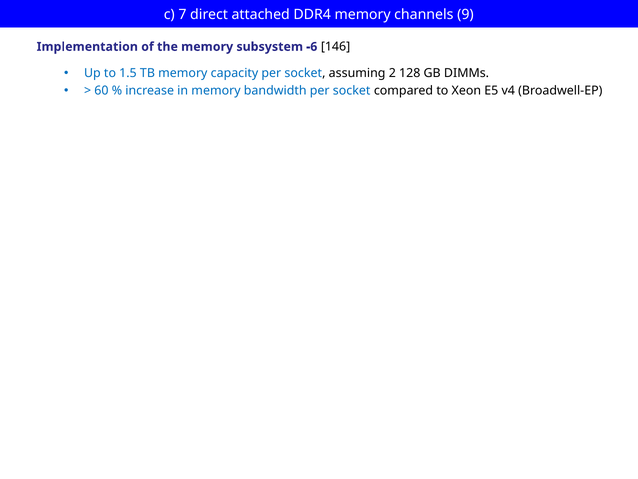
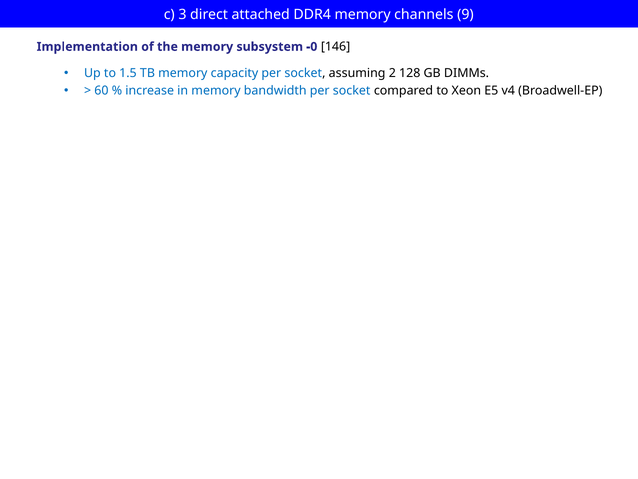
7: 7 -> 3
-6: -6 -> -0
